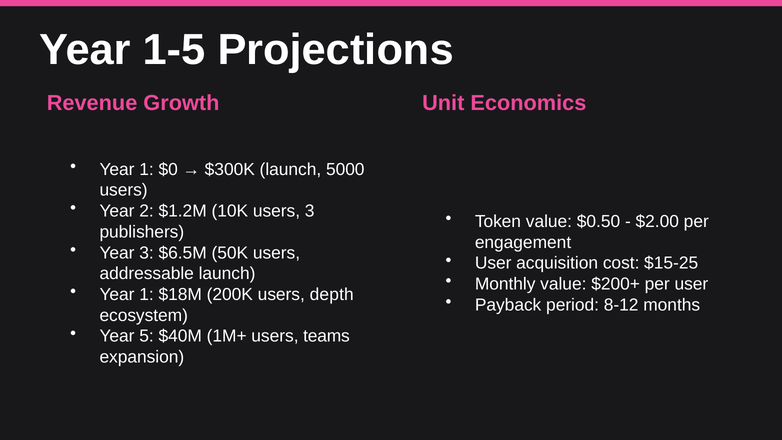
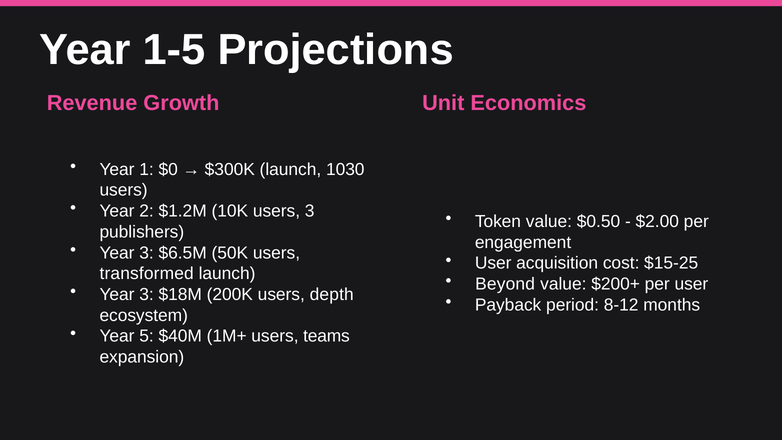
5000: 5000 -> 1030
addressable: addressable -> transformed
Monthly: Monthly -> Beyond
1 at (147, 294): 1 -> 3
